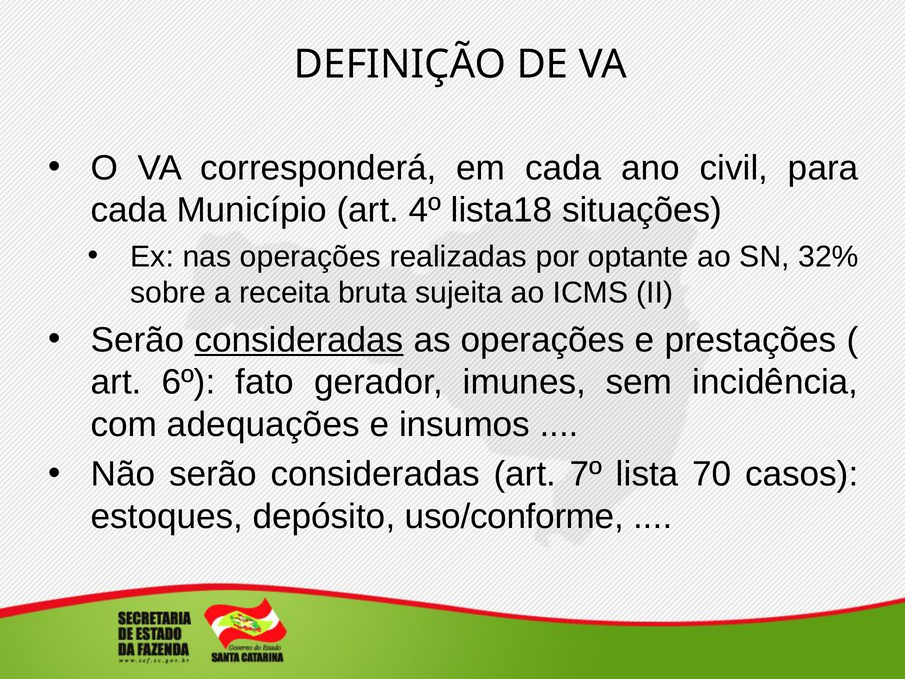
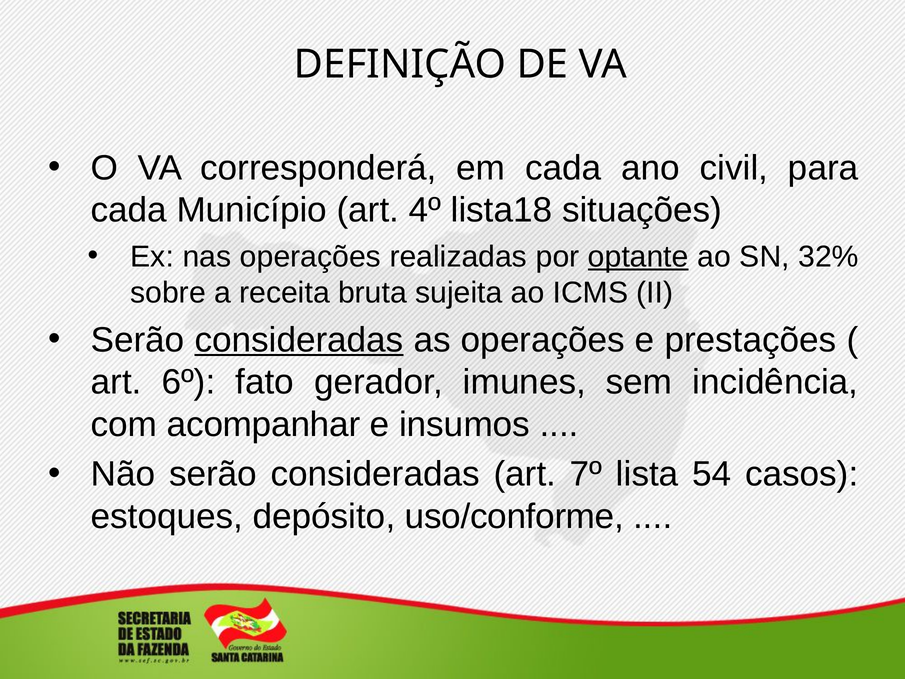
optante underline: none -> present
adequações: adequações -> acompanhar
70: 70 -> 54
